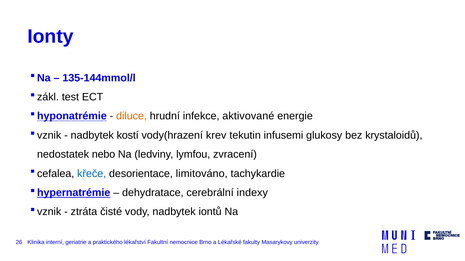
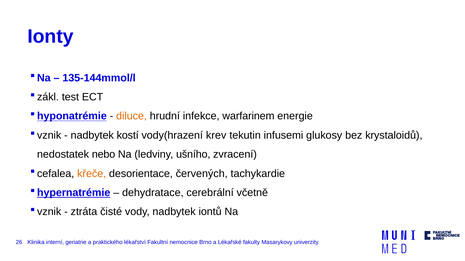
aktivované: aktivované -> warfarinem
lymfou: lymfou -> ušního
křeče colour: blue -> orange
limitováno: limitováno -> červených
indexy: indexy -> včetně
